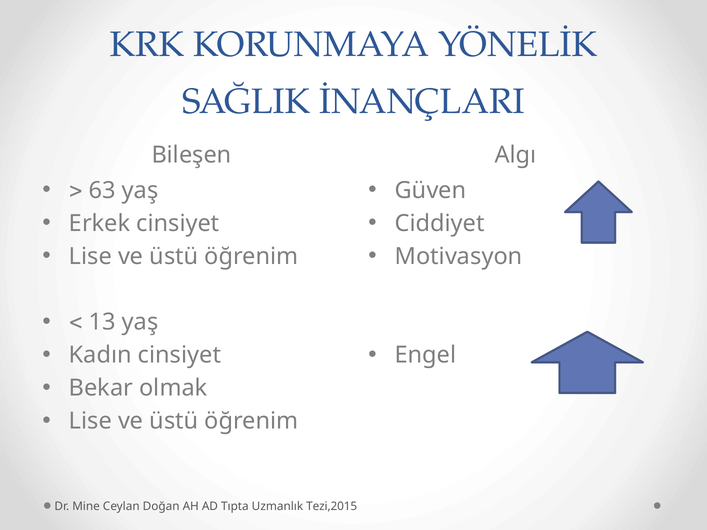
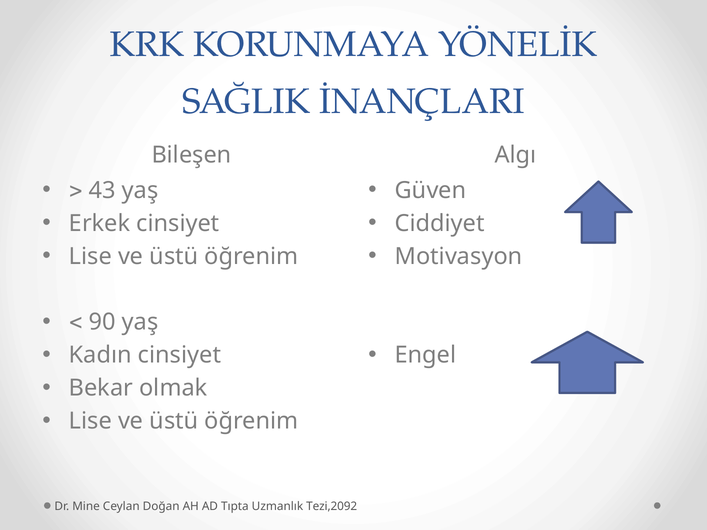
63: 63 -> 43
13: 13 -> 90
Tezi,2015: Tezi,2015 -> Tezi,2092
